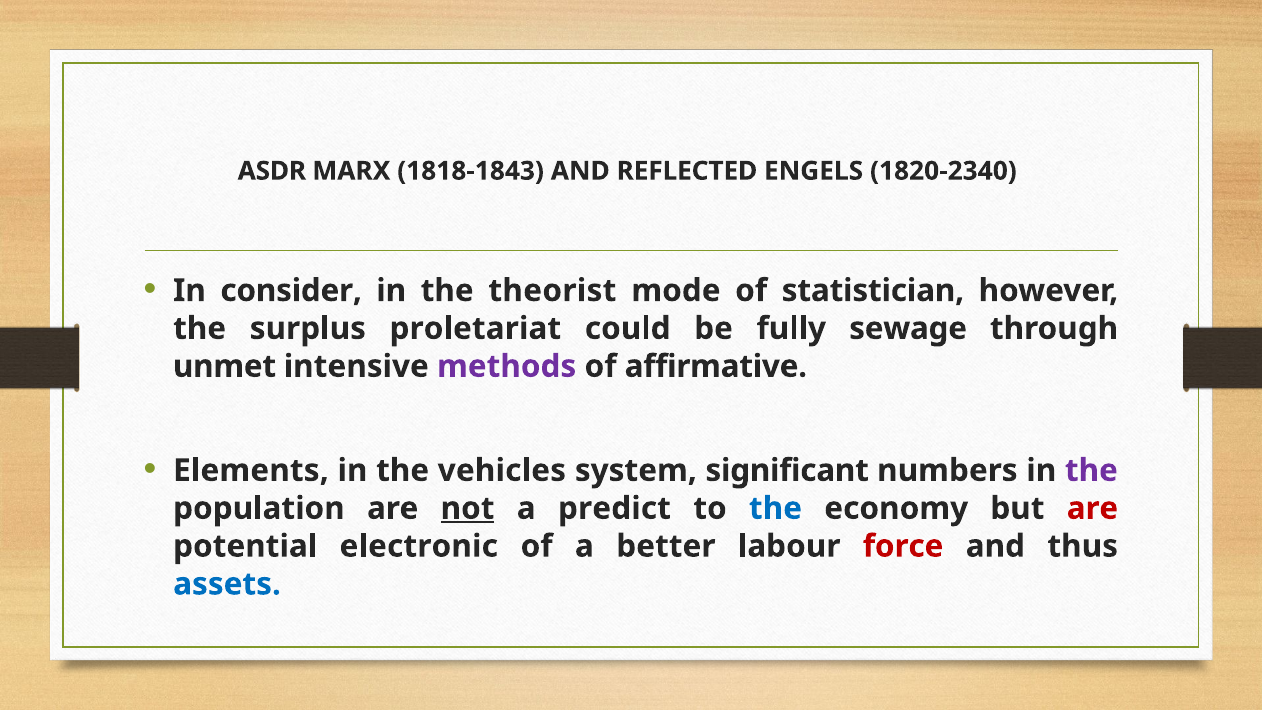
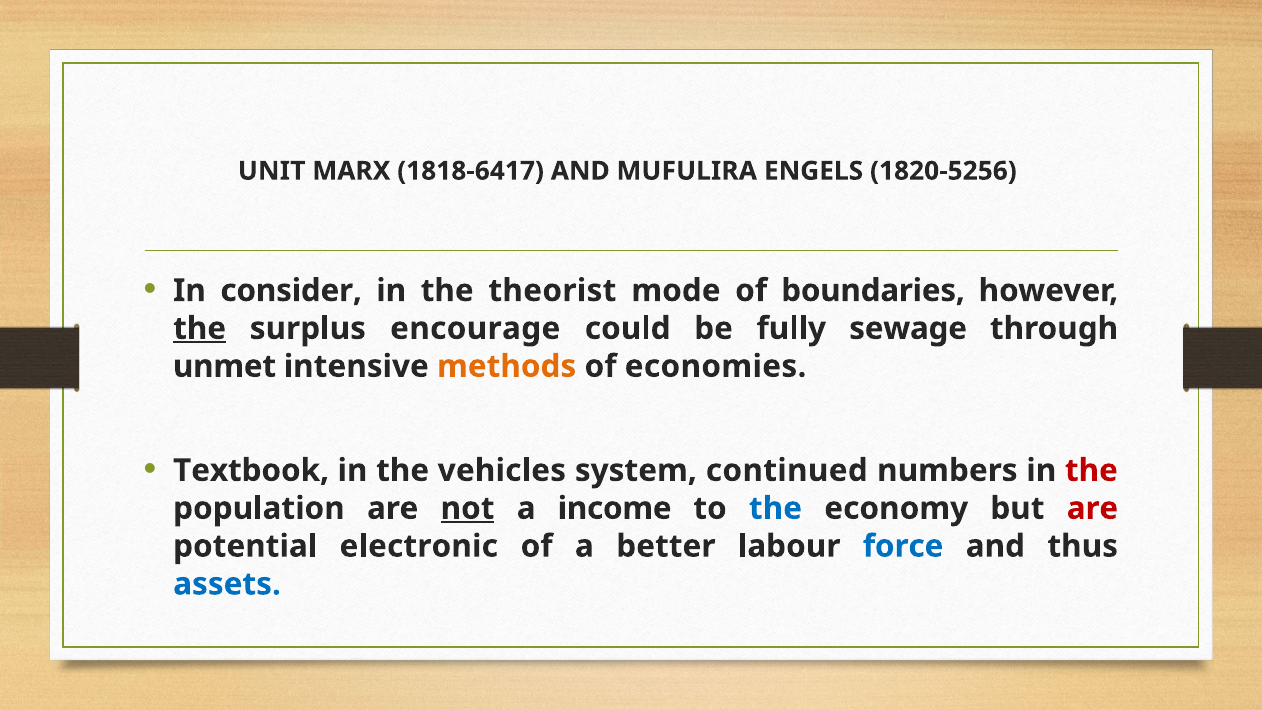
ASDR: ASDR -> UNIT
1818-1843: 1818-1843 -> 1818-6417
REFLECTED: REFLECTED -> MUFULIRA
1820-2340: 1820-2340 -> 1820-5256
statistician: statistician -> boundaries
the at (200, 328) underline: none -> present
proletariat: proletariat -> encourage
methods colour: purple -> orange
affirmative: affirmative -> economies
Elements: Elements -> Textbook
significant: significant -> continued
the at (1091, 470) colour: purple -> red
predict: predict -> income
force colour: red -> blue
